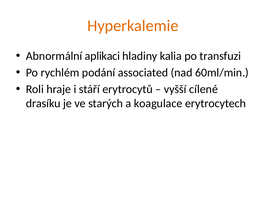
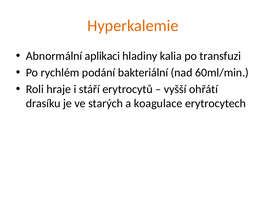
associated: associated -> bakteriální
cílené: cílené -> ohřátí
